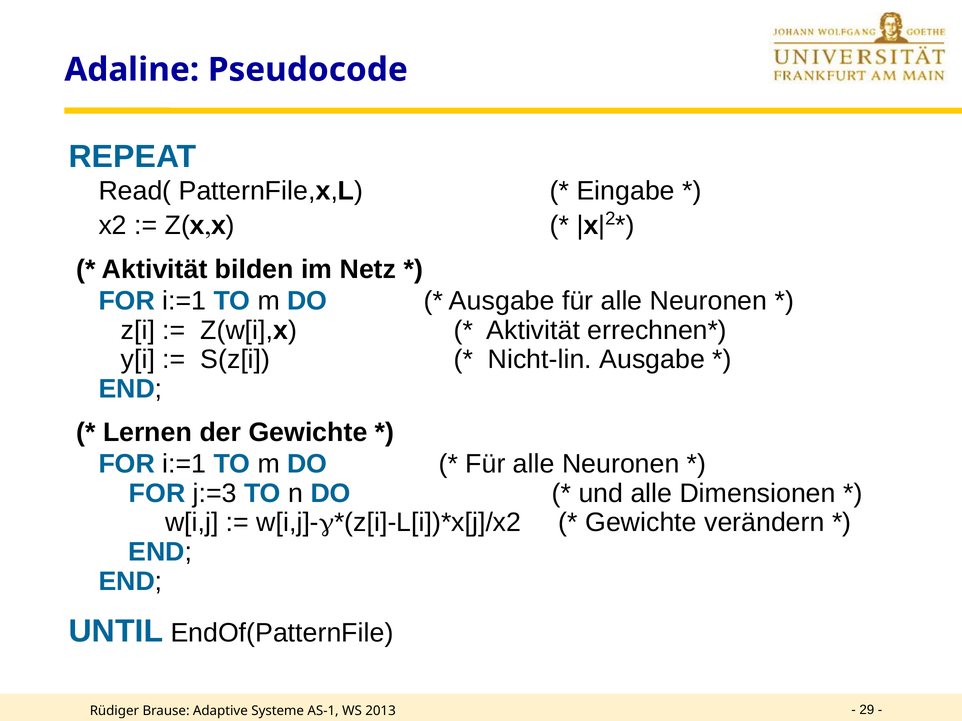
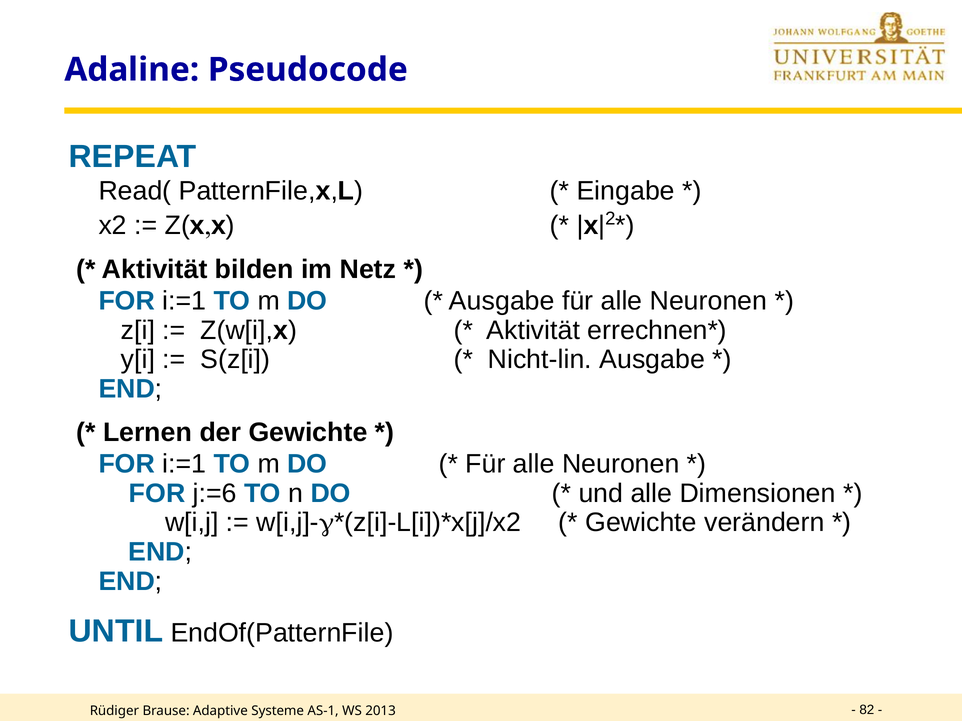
j:=3: j:=3 -> j:=6
29: 29 -> 82
